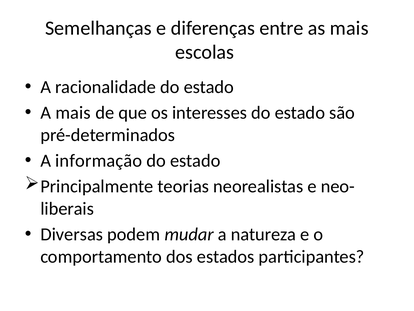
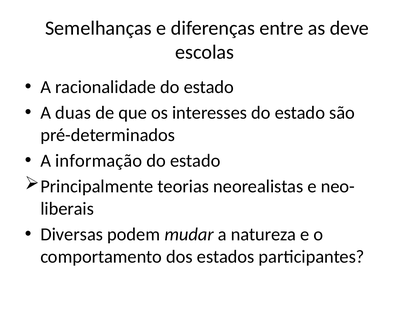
as mais: mais -> deve
A mais: mais -> duas
